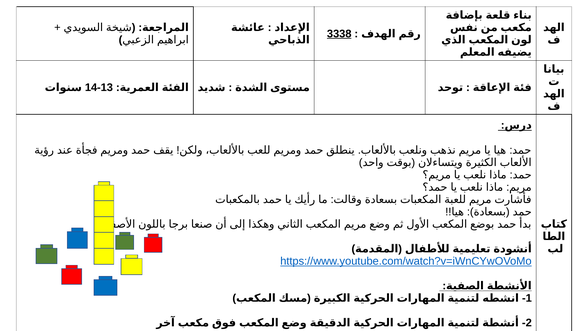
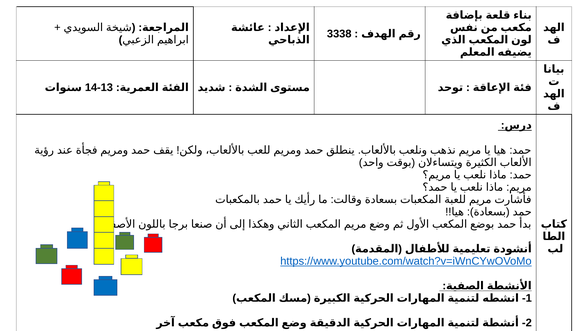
3338 underline: present -> none
